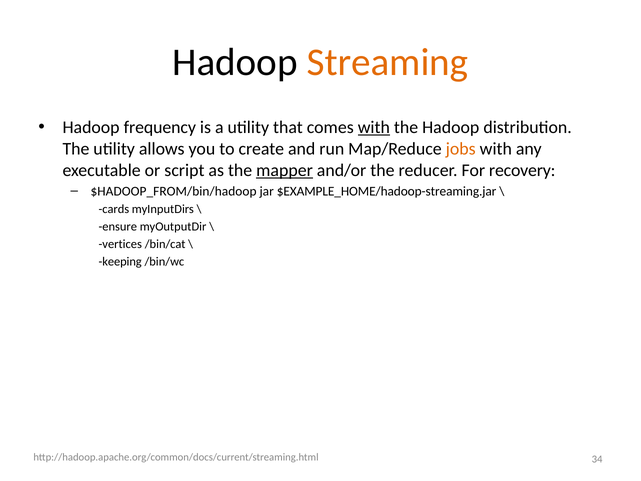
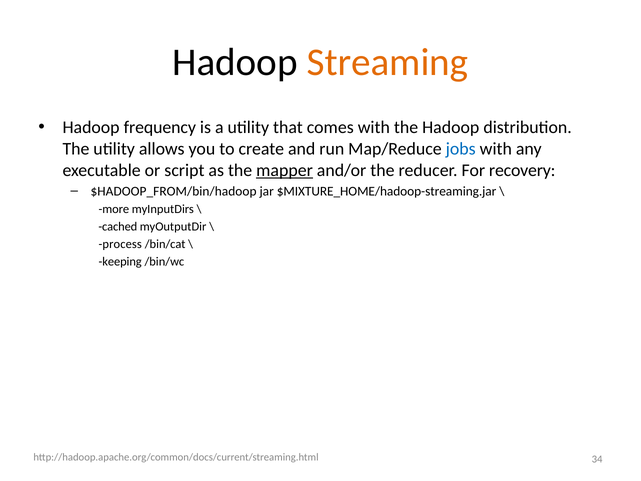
with at (374, 127) underline: present -> none
jobs colour: orange -> blue
$EXAMPLE_HOME/hadoop-streaming.jar: $EXAMPLE_HOME/hadoop-streaming.jar -> $MIXTURE_HOME/hadoop-streaming.jar
cards: cards -> more
ensure: ensure -> cached
vertices: vertices -> process
